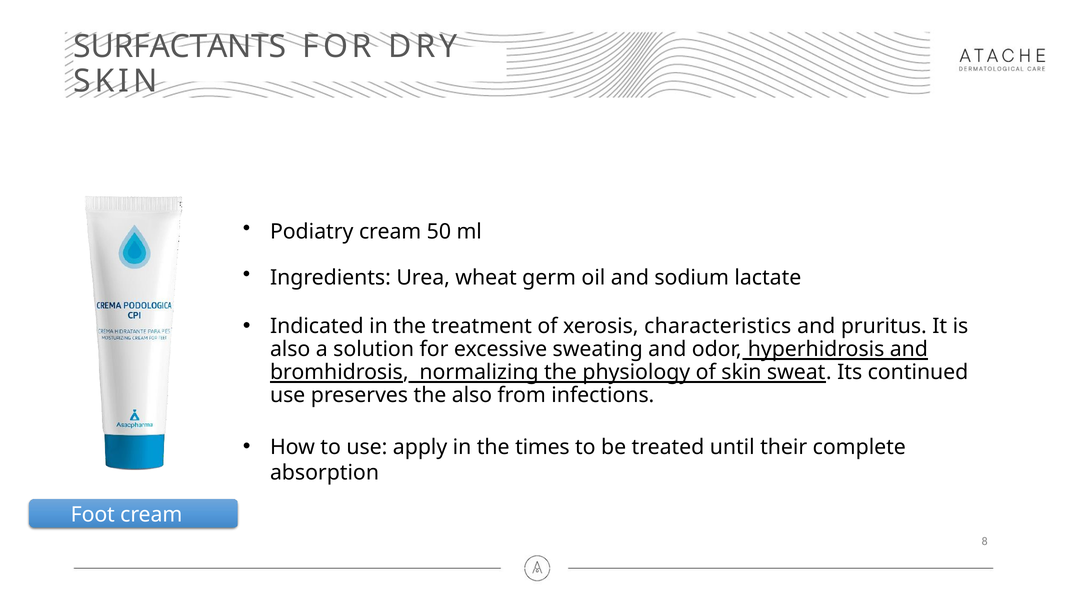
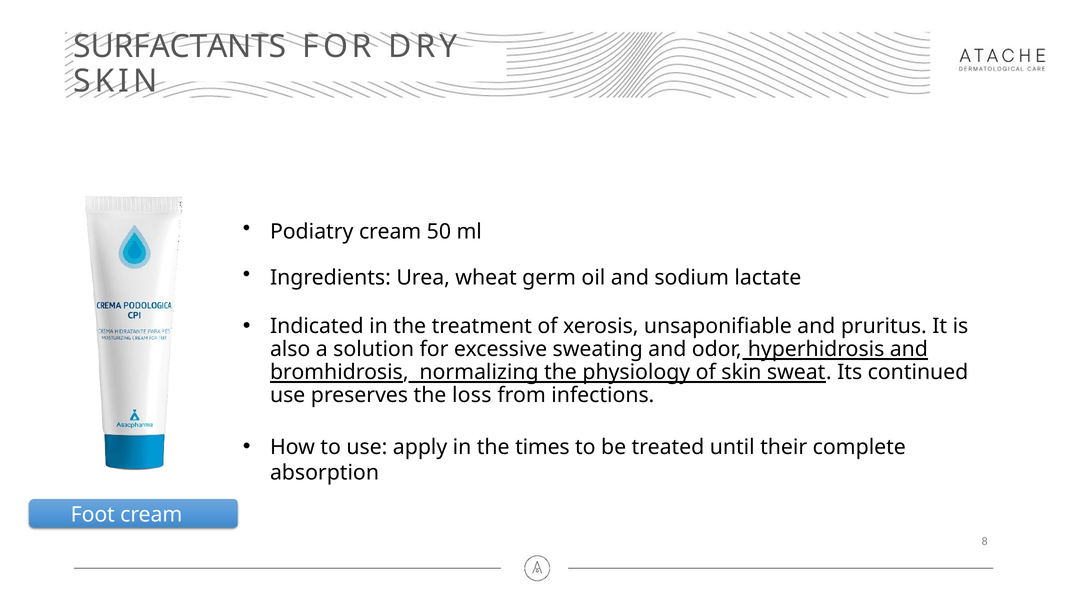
characteristics: characteristics -> unsaponifiable
the also: also -> loss
